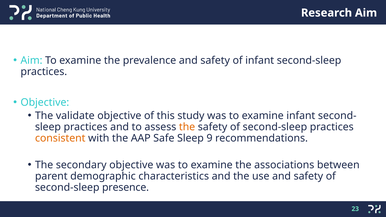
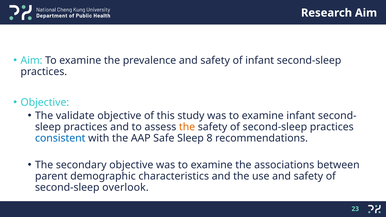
consistent colour: orange -> blue
9: 9 -> 8
presence: presence -> overlook
